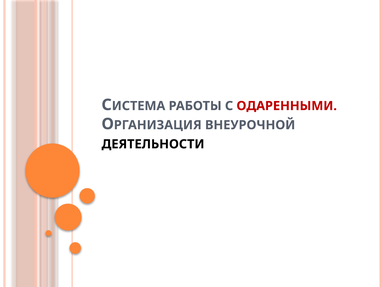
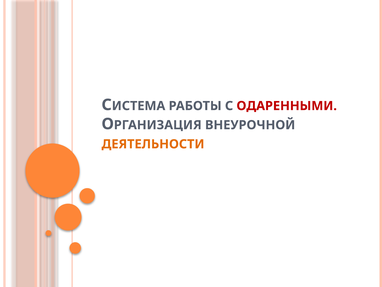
ДЕЯТЕЛЬНОСТИ colour: black -> orange
